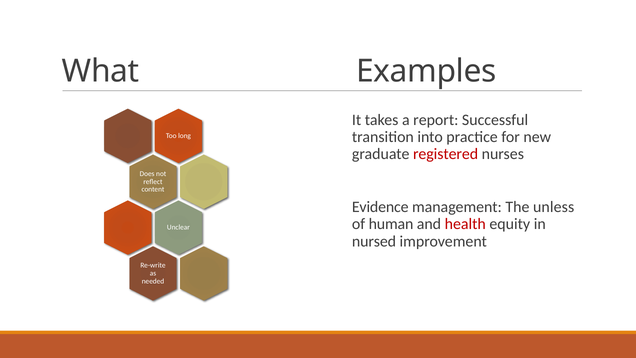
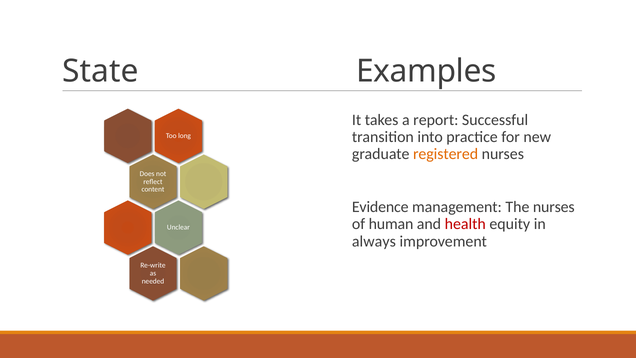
What: What -> State
registered colour: red -> orange
The unless: unless -> nurses
nursed: nursed -> always
